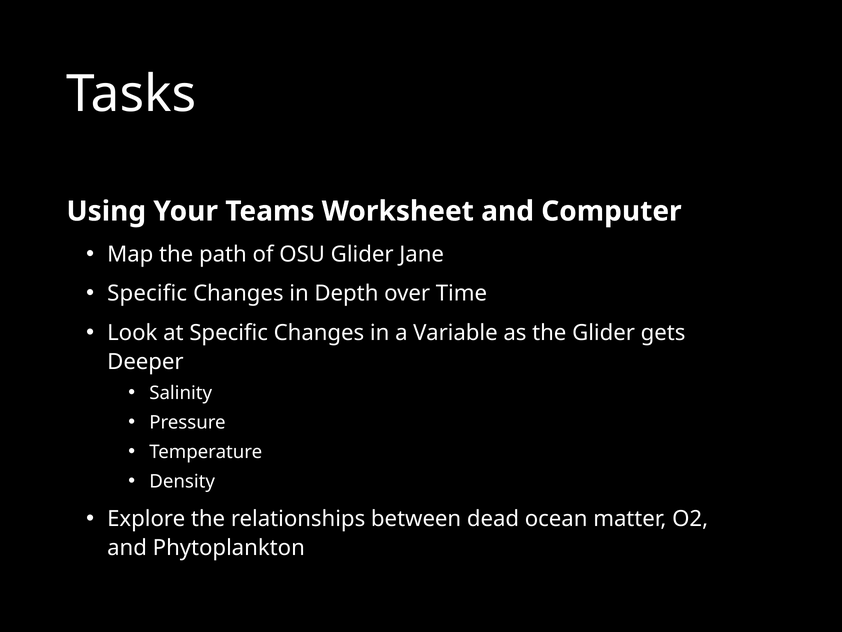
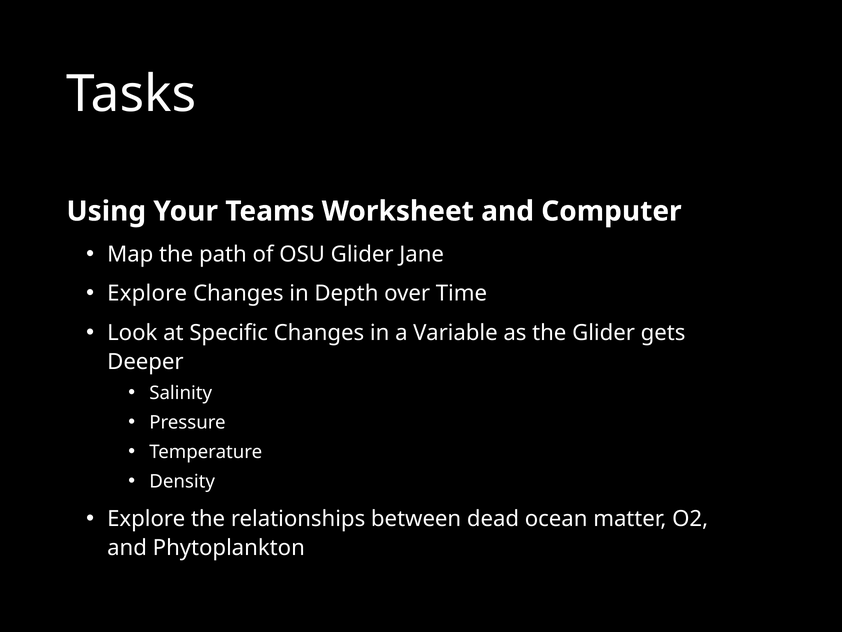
Specific at (147, 293): Specific -> Explore
